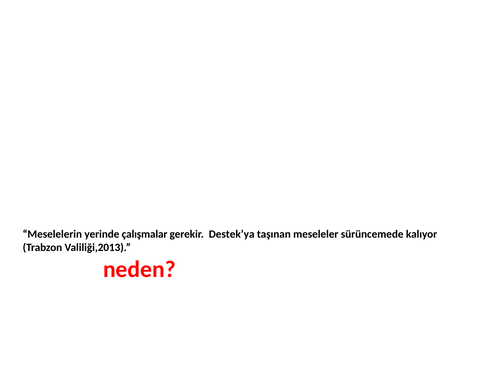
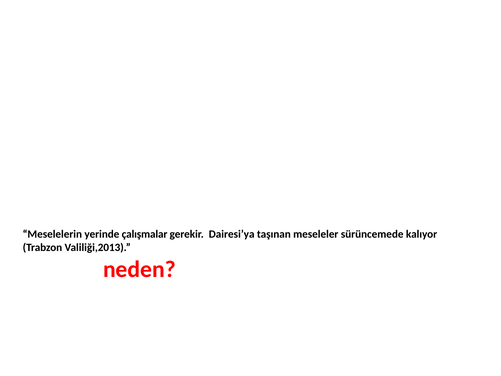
Destek’ya: Destek’ya -> Dairesi’ya
